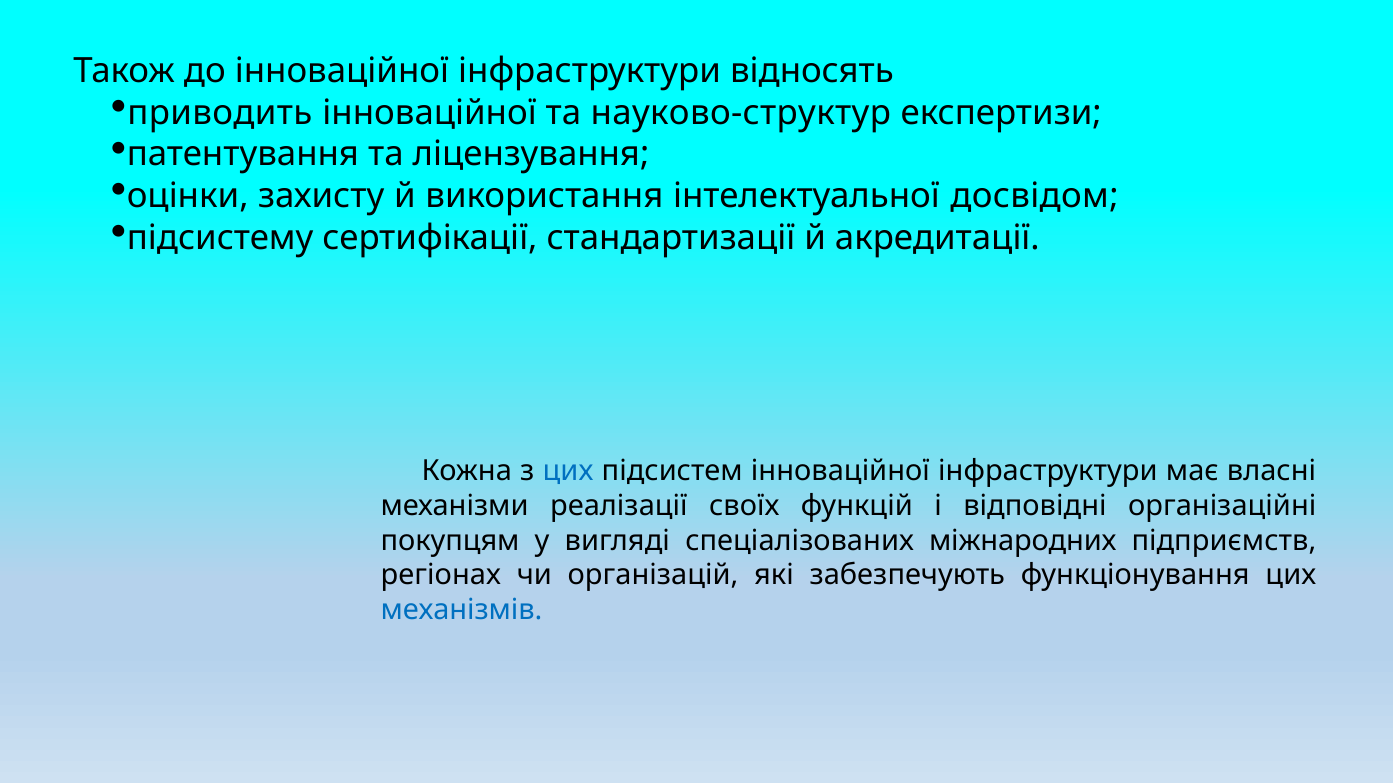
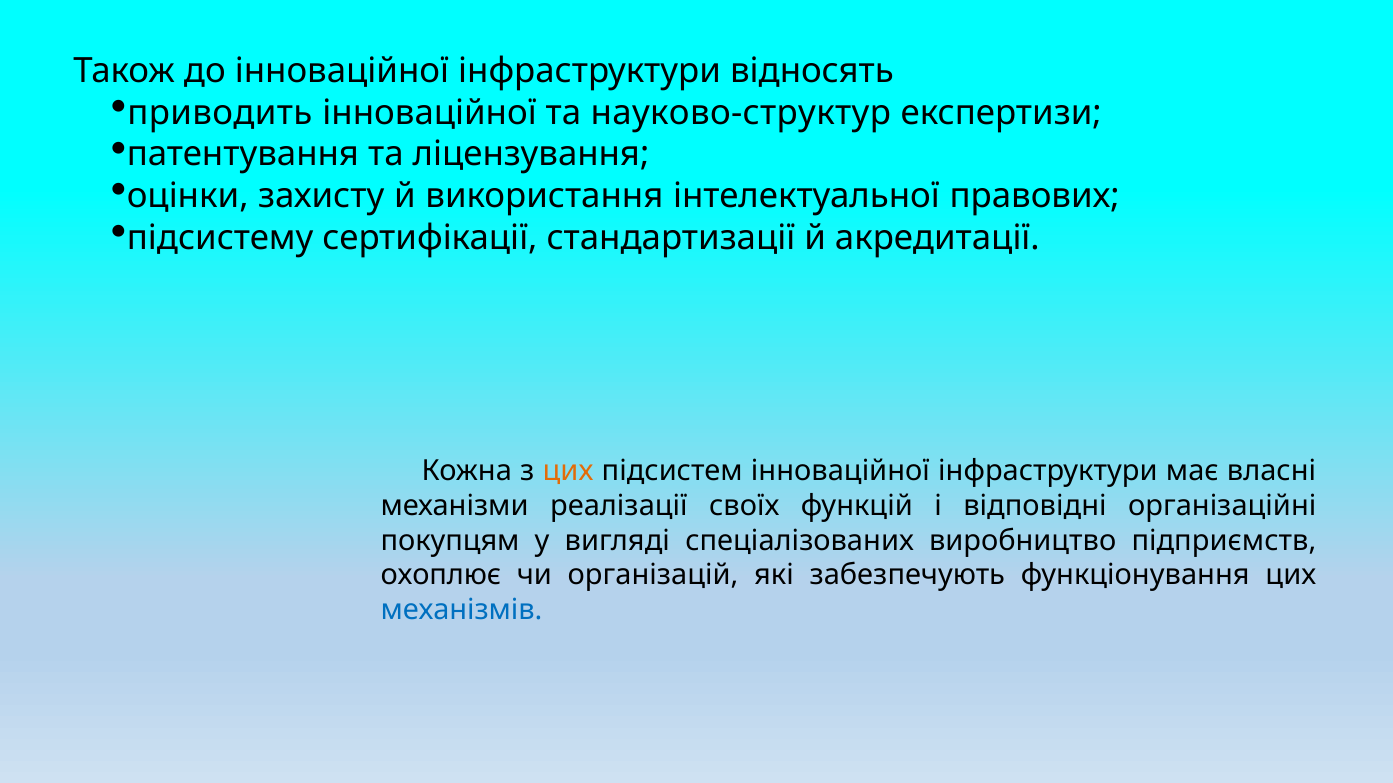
досвідом: досвідом -> правових
цих at (568, 471) colour: blue -> orange
міжнародних: міжнародних -> виробництво
регіонах: регіонах -> охоплює
